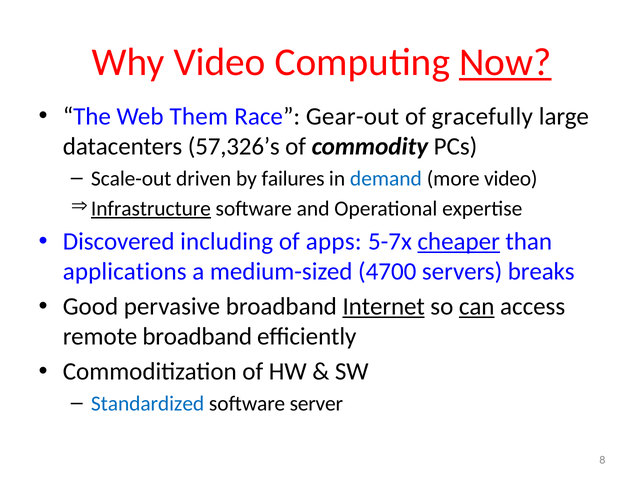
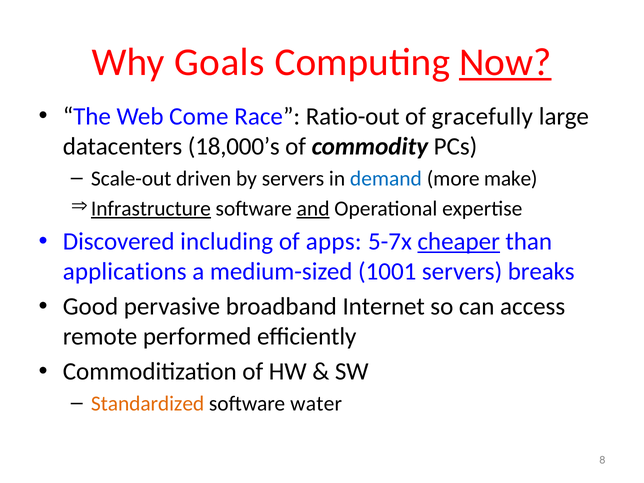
Why Video: Video -> Goals
Them: Them -> Come
Gear-out: Gear-out -> Ratio-out
57,326’s: 57,326’s -> 18,000’s
by failures: failures -> servers
more video: video -> make
and underline: none -> present
4700: 4700 -> 1001
Internet underline: present -> none
can underline: present -> none
remote broadband: broadband -> performed
Standardized colour: blue -> orange
server: server -> water
